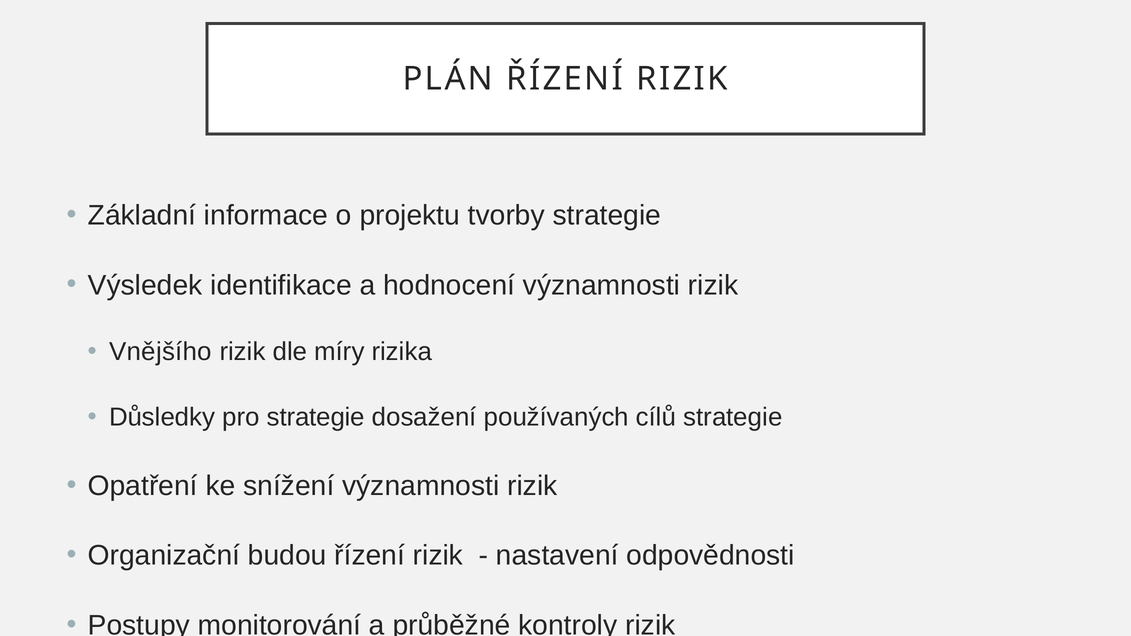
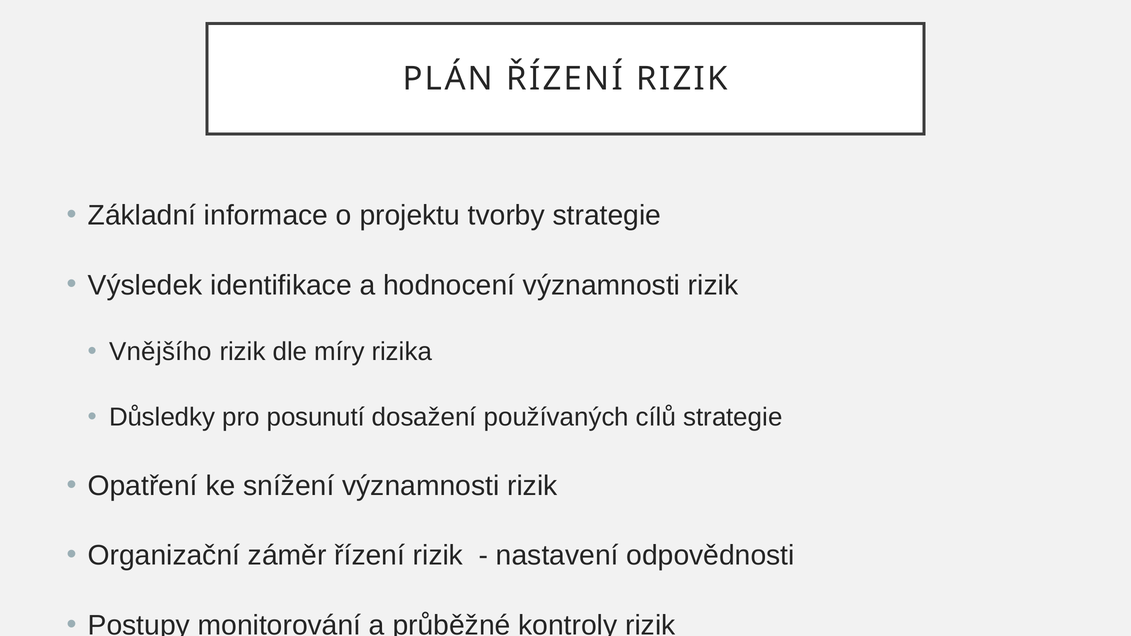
pro strategie: strategie -> posunutí
budou: budou -> záměr
